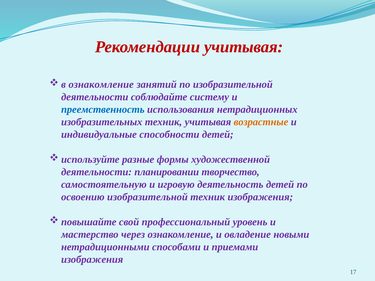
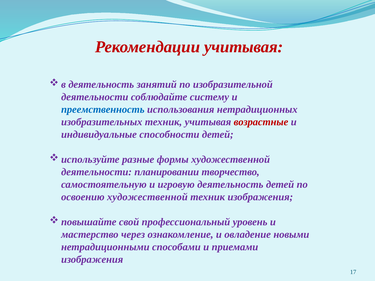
ознакомление at (101, 84): ознакомление -> деятельность
возрастные colour: orange -> red
освоению изобразительной: изобразительной -> художественной
